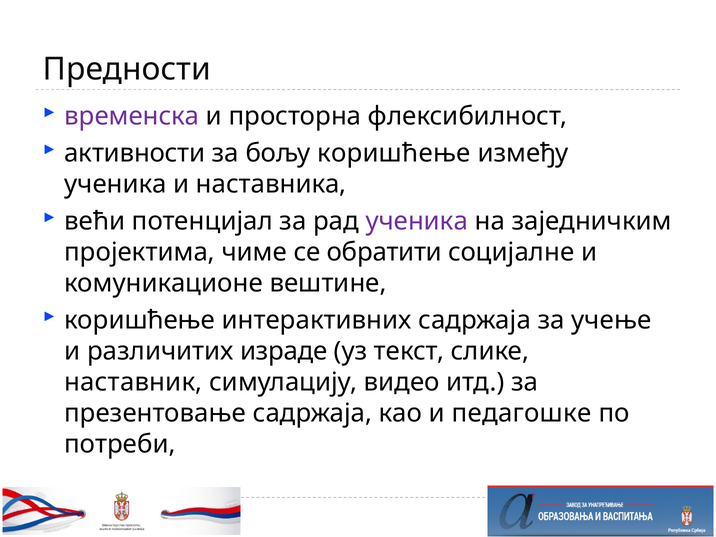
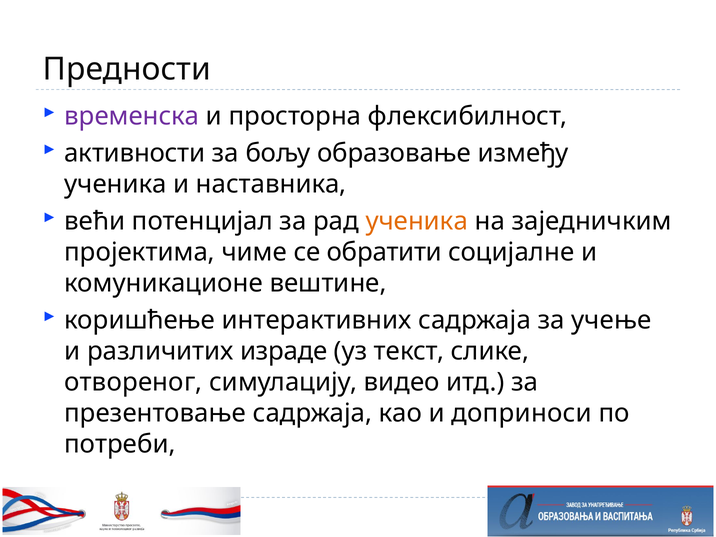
бољу коришћење: коришћење -> образовање
ученика at (417, 221) colour: purple -> orange
наставник: наставник -> отвореног
педагошке: педагошке -> доприноси
